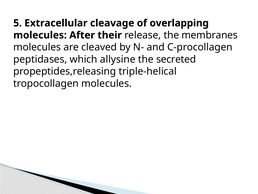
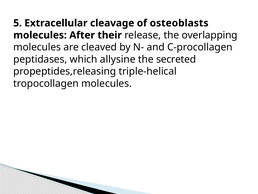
overlapping: overlapping -> osteoblasts
membranes: membranes -> overlapping
